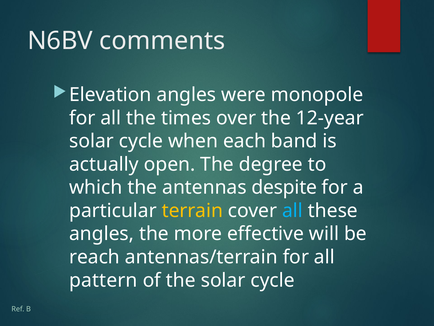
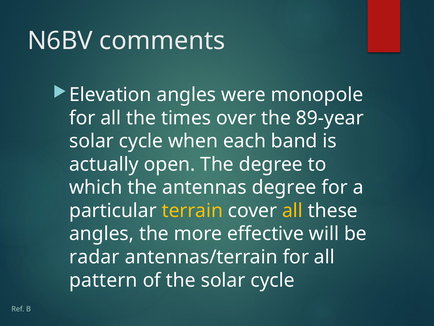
12-year: 12-year -> 89-year
antennas despite: despite -> degree
all at (293, 210) colour: light blue -> yellow
reach: reach -> radar
